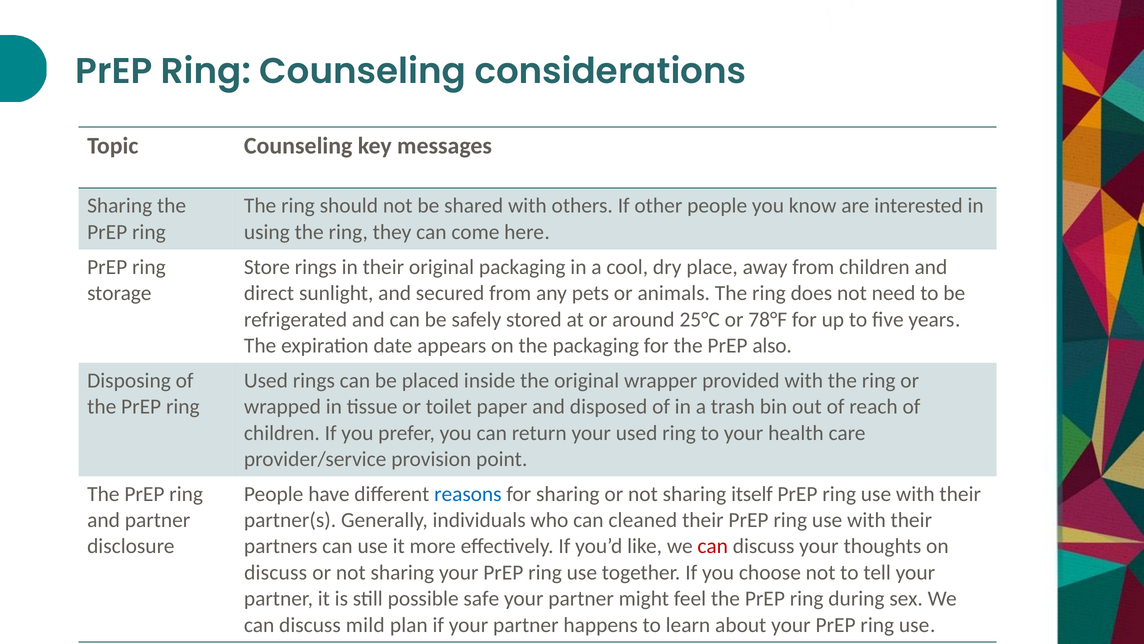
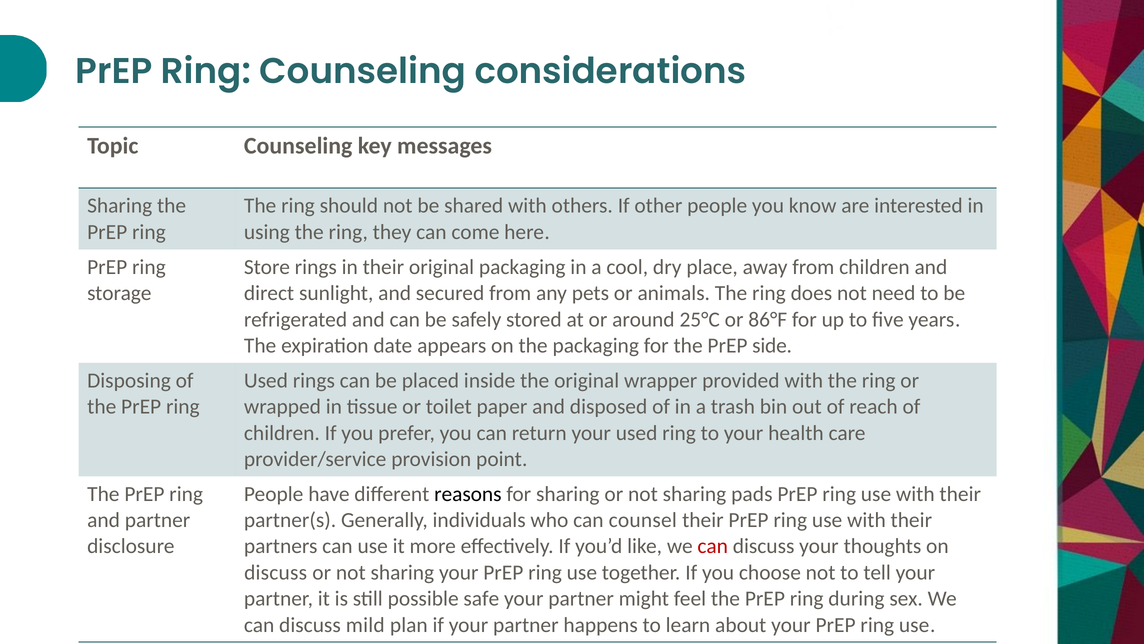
78°F: 78°F -> 86°F
also: also -> side
reasons colour: blue -> black
itself: itself -> pads
cleaned: cleaned -> counsel
